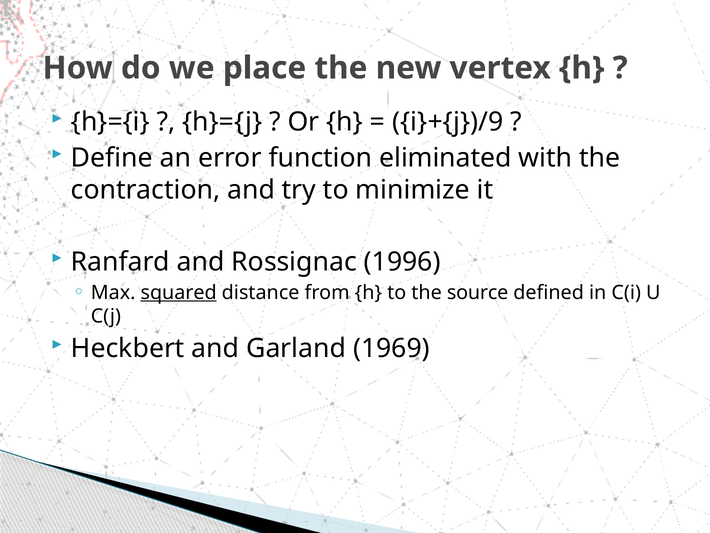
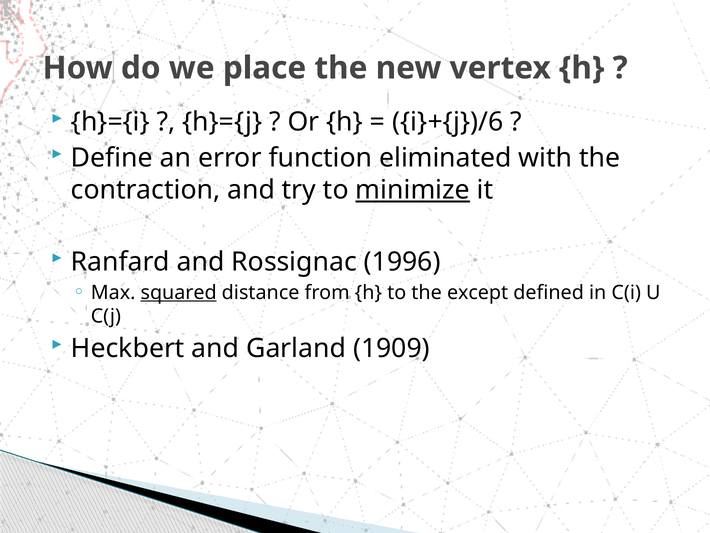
i}+{j})/9: i}+{j})/9 -> i}+{j})/6
minimize underline: none -> present
source: source -> except
1969: 1969 -> 1909
